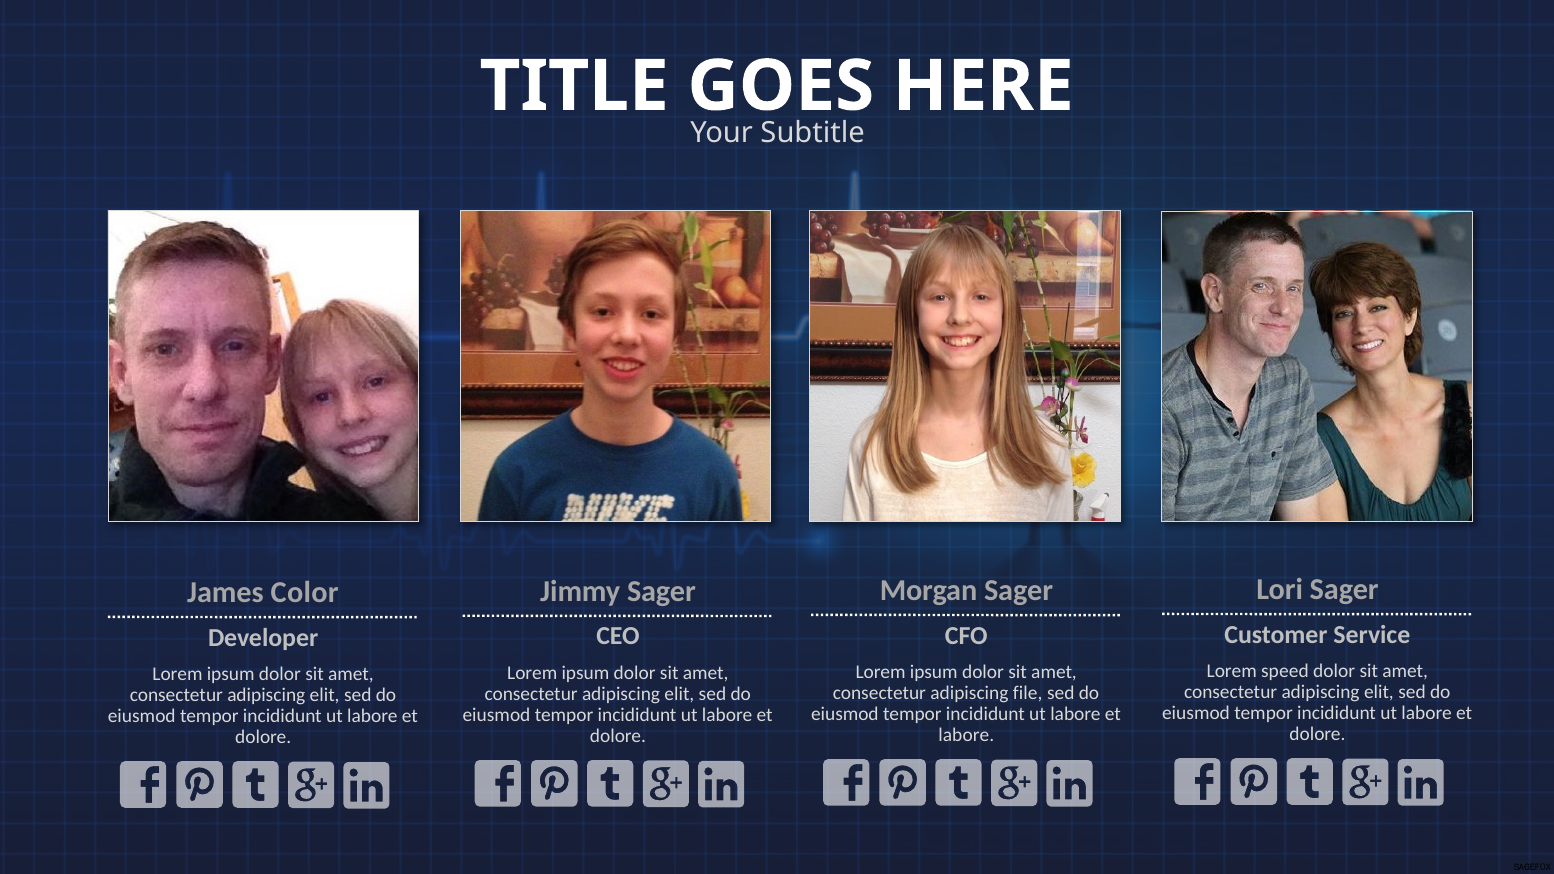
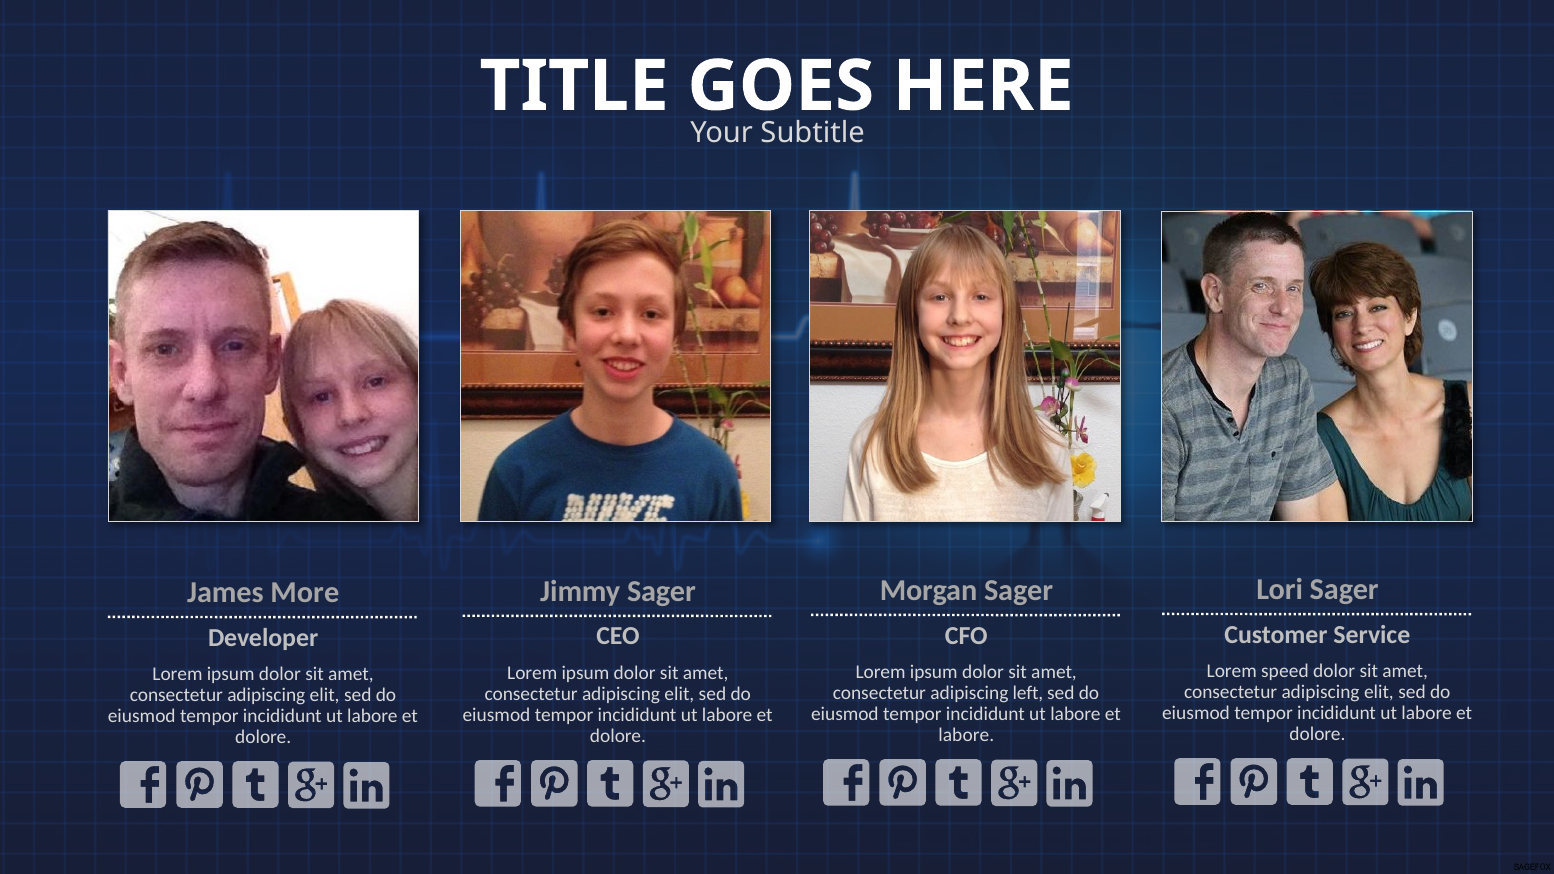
Color: Color -> More
file: file -> left
